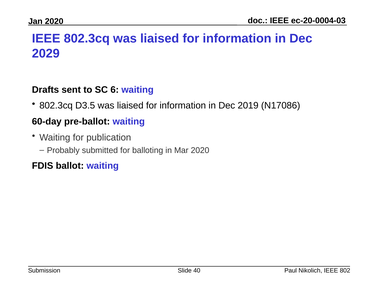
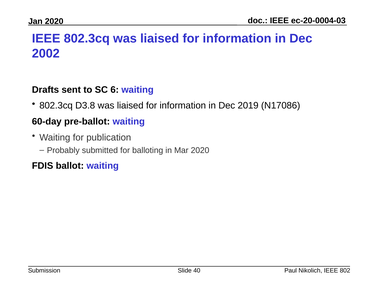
2029: 2029 -> 2002
D3.5: D3.5 -> D3.8
